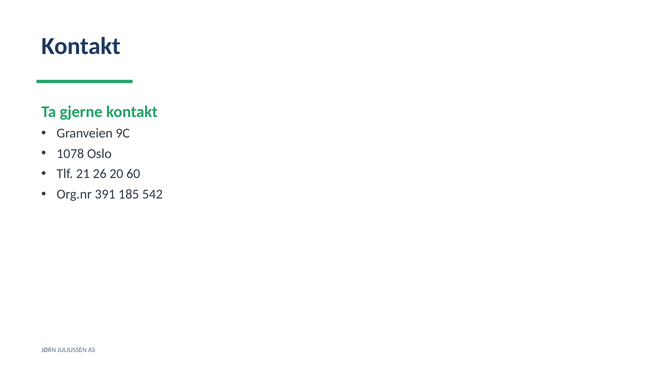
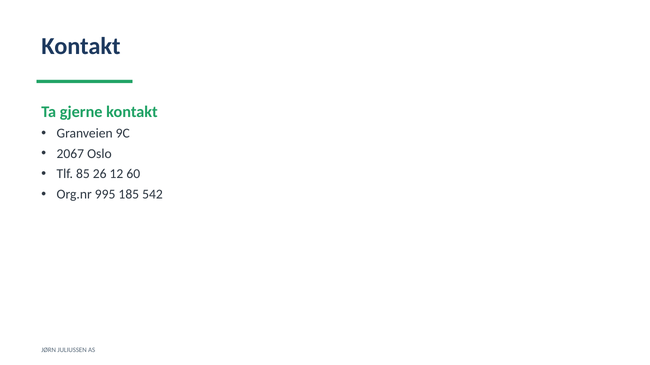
1078: 1078 -> 2067
21: 21 -> 85
20: 20 -> 12
391: 391 -> 995
